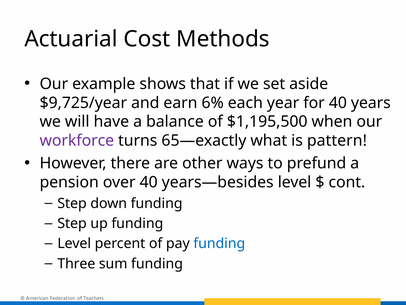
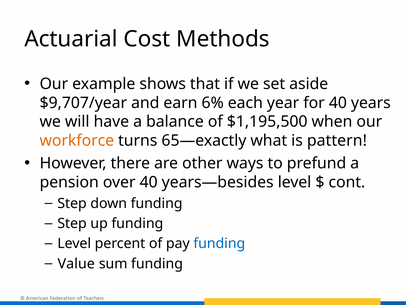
$9,725/year: $9,725/year -> $9,707/year
workforce colour: purple -> orange
Three: Three -> Value
